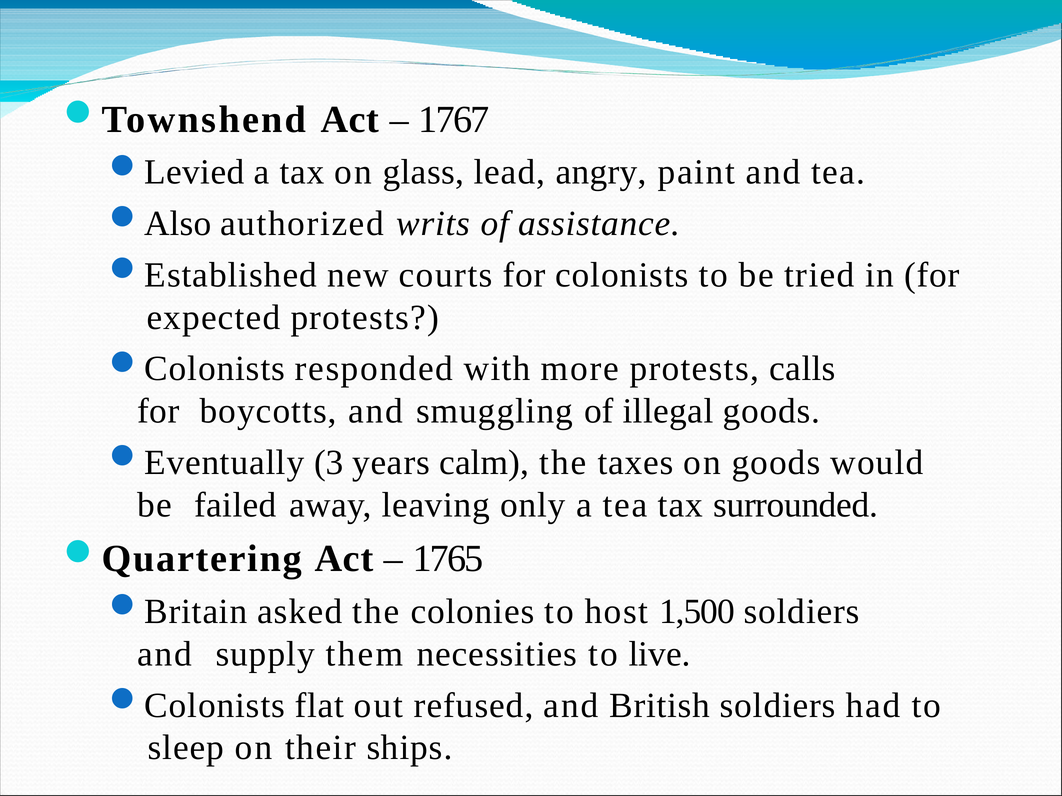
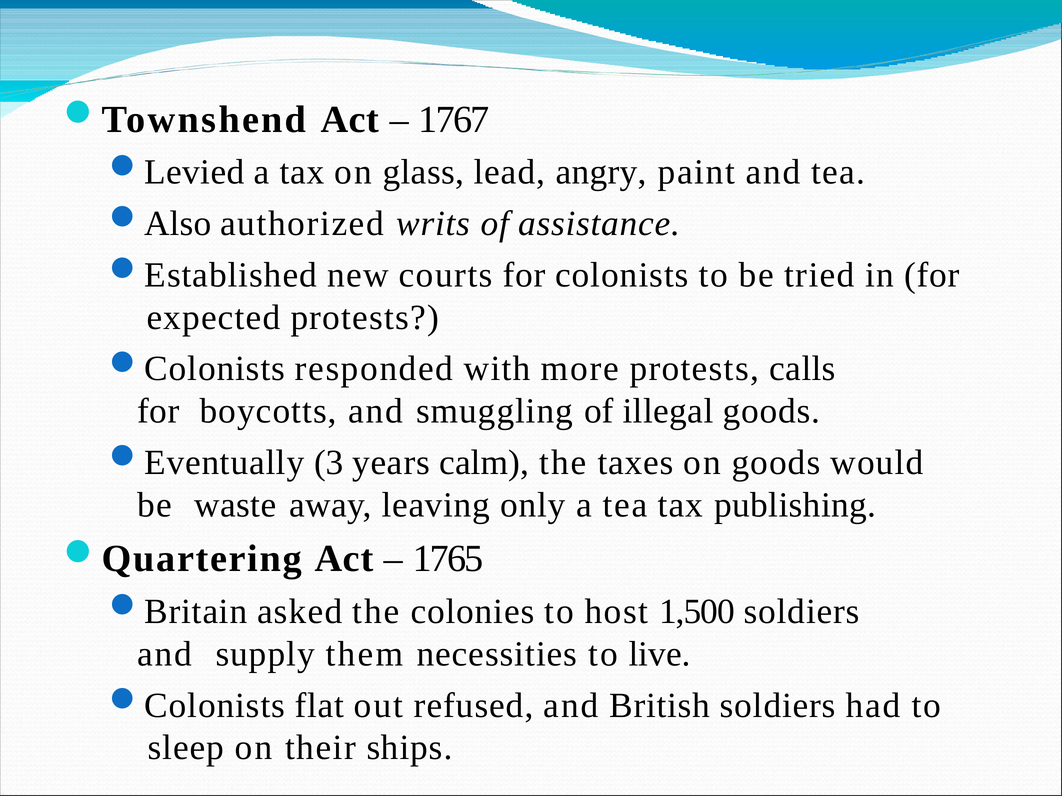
failed: failed -> waste
surrounded: surrounded -> publishing
